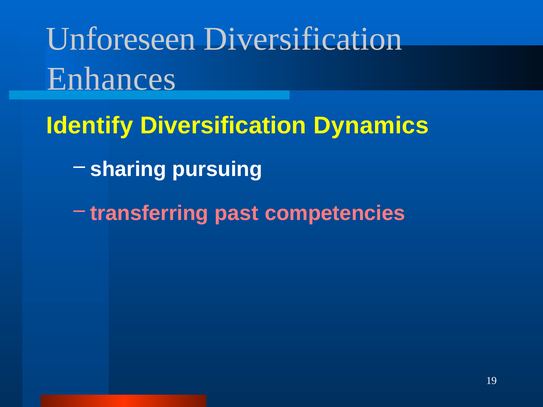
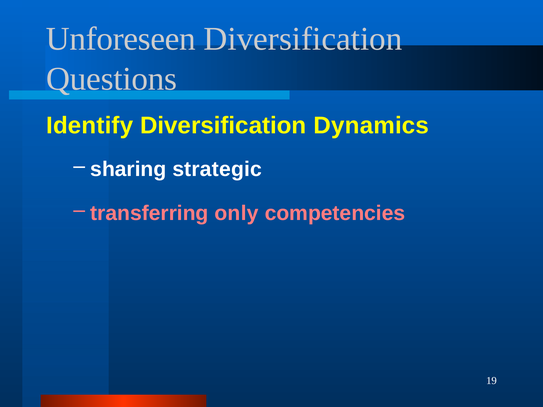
Enhances: Enhances -> Questions
pursuing: pursuing -> strategic
past: past -> only
